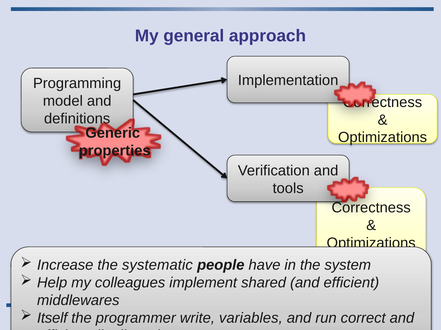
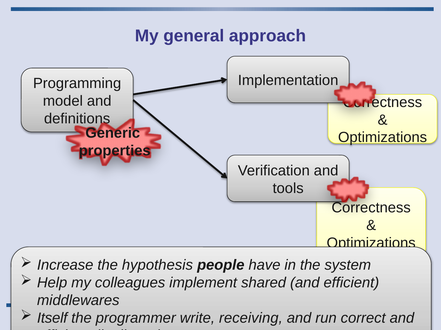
systematic: systematic -> hypothesis
variables: variables -> receiving
